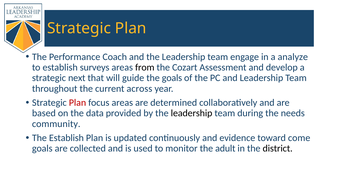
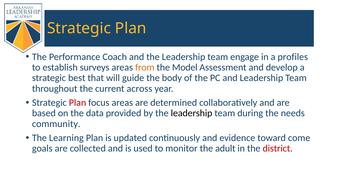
analyze: analyze -> profiles
from colour: black -> orange
Cozart: Cozart -> Model
next: next -> best
the goals: goals -> body
The Establish: Establish -> Learning
district colour: black -> red
